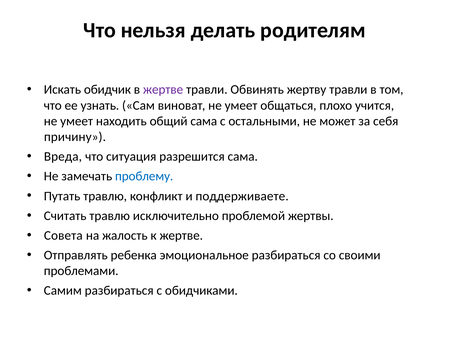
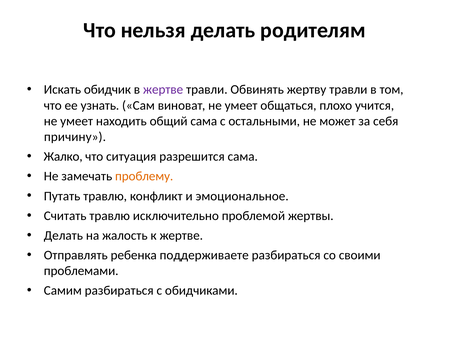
Вреда: Вреда -> Жалко
проблему colour: blue -> orange
поддерживаете: поддерживаете -> эмоциональное
Совета at (63, 235): Совета -> Делать
эмоциональное: эмоциональное -> поддерживаете
